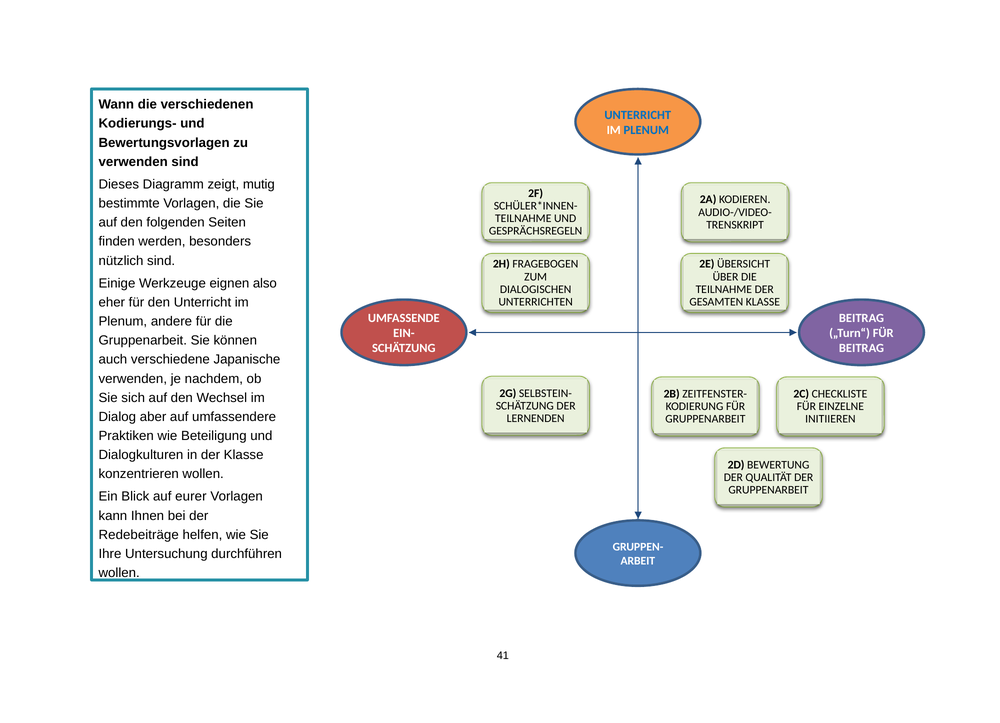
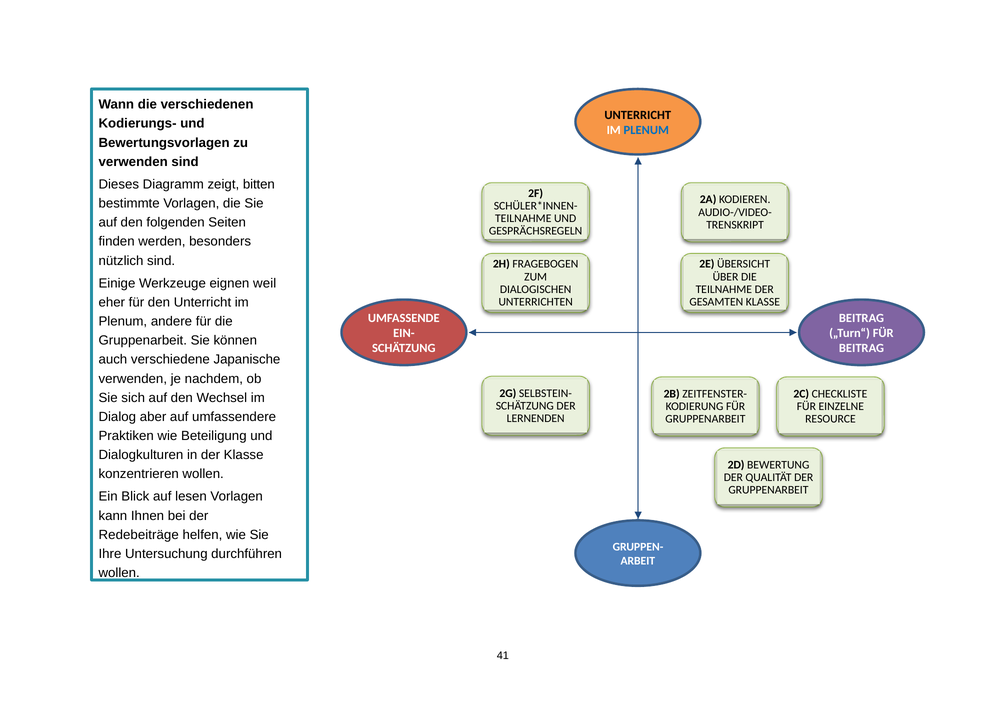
UNTERRICHT at (638, 115) colour: blue -> black
mutig: mutig -> bitten
also: also -> weil
INITIIEREN: INITIIEREN -> RESOURCE
eurer: eurer -> lesen
